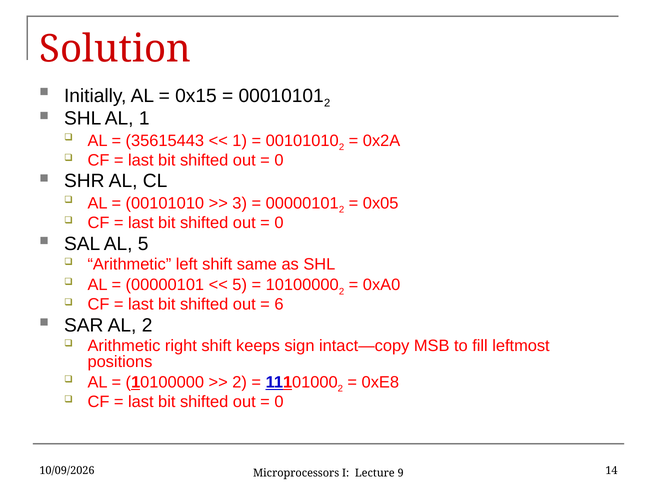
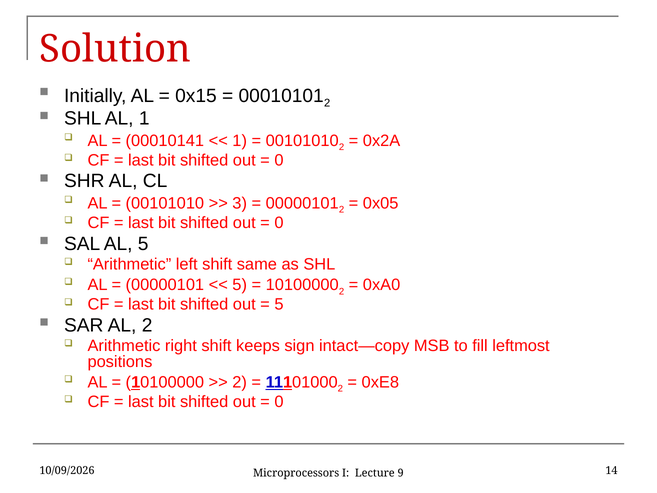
35615443: 35615443 -> 00010141
6 at (279, 304): 6 -> 5
